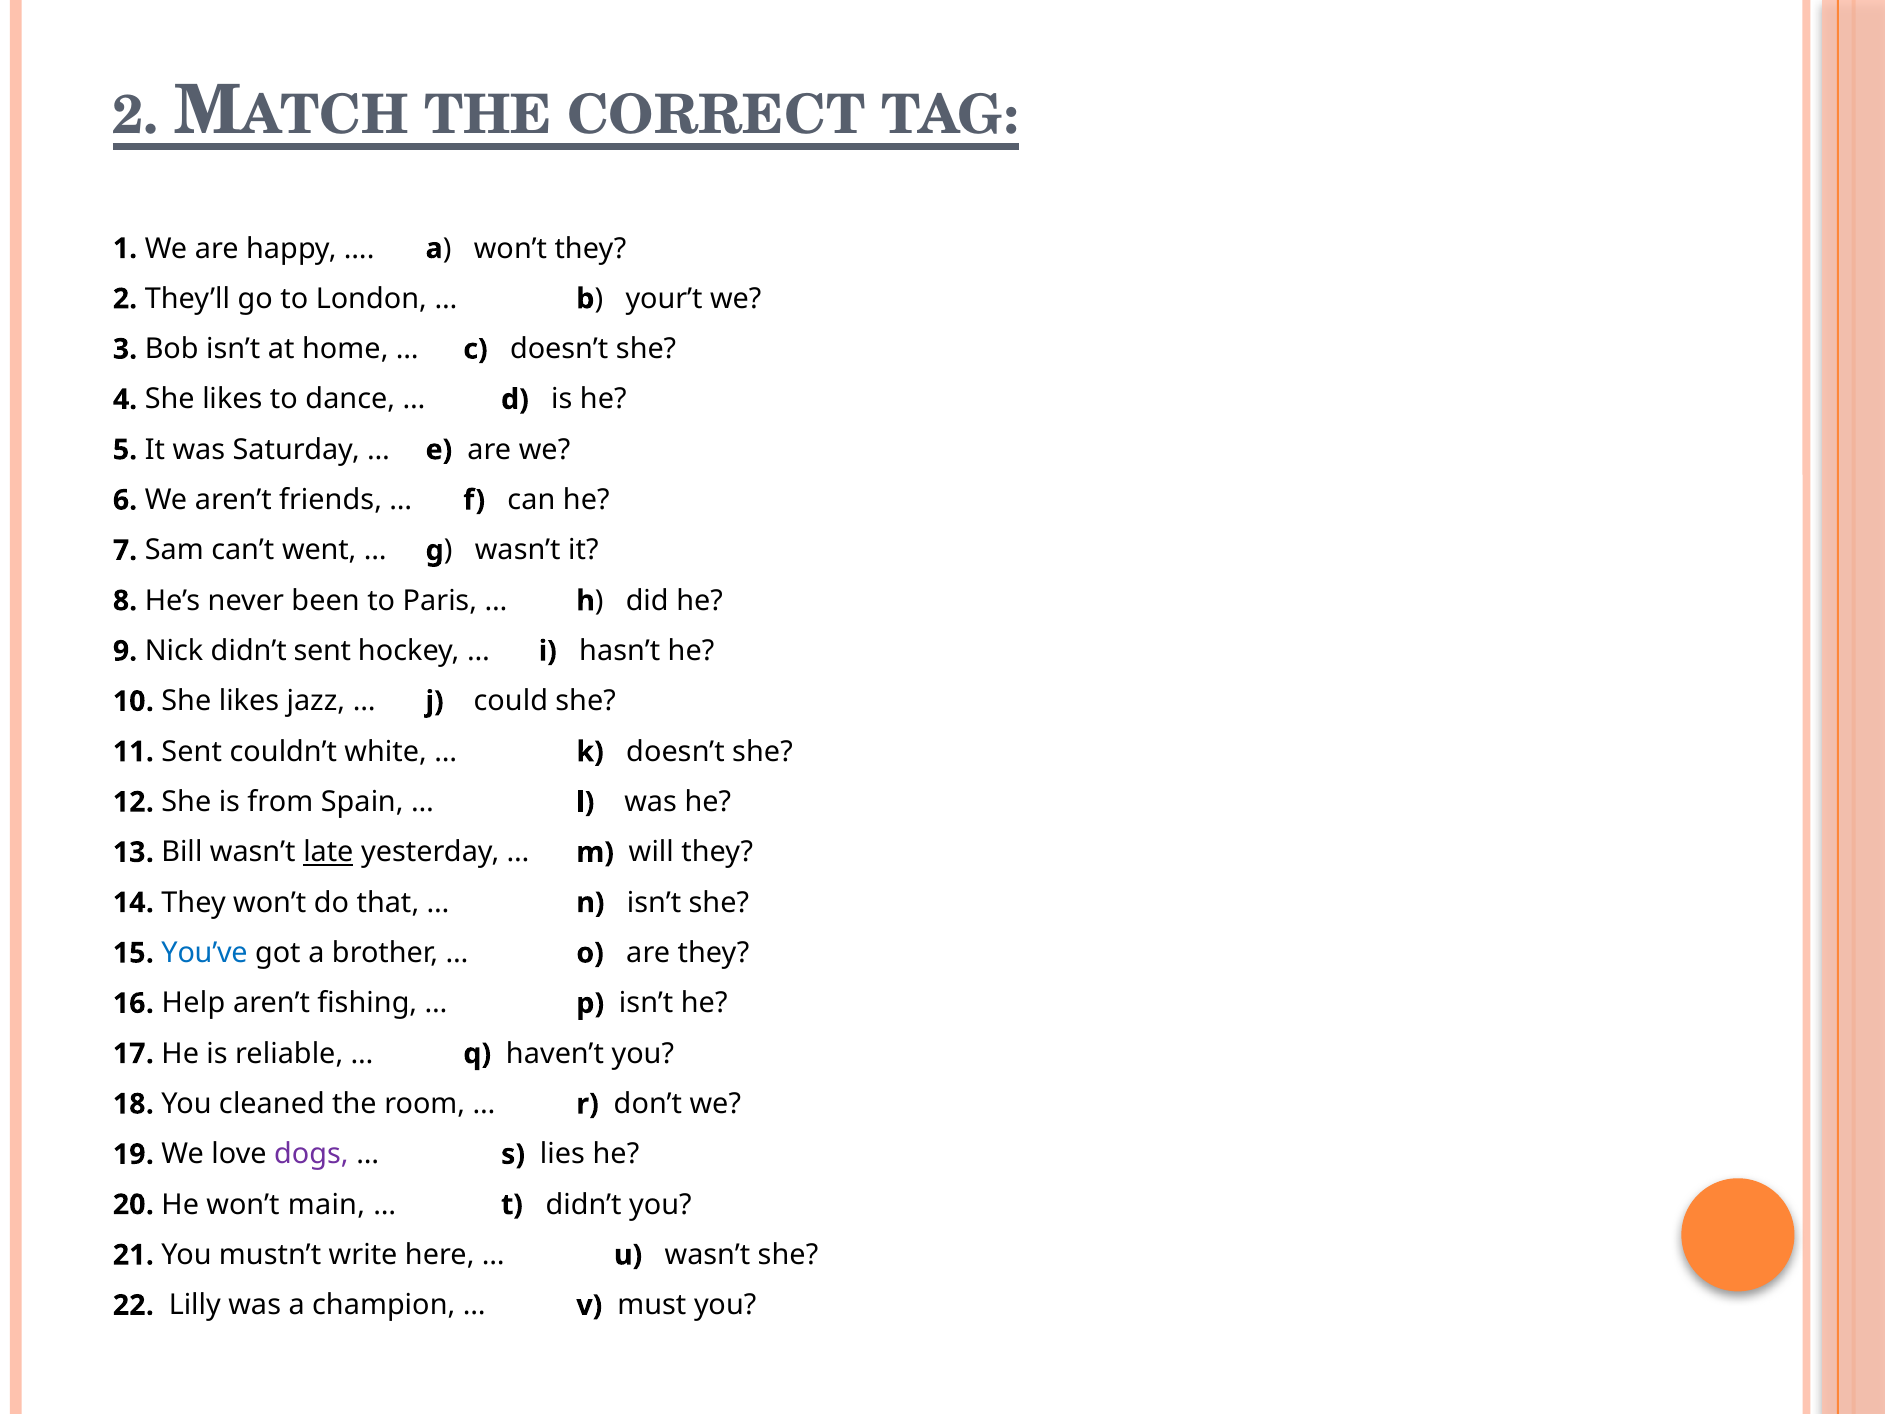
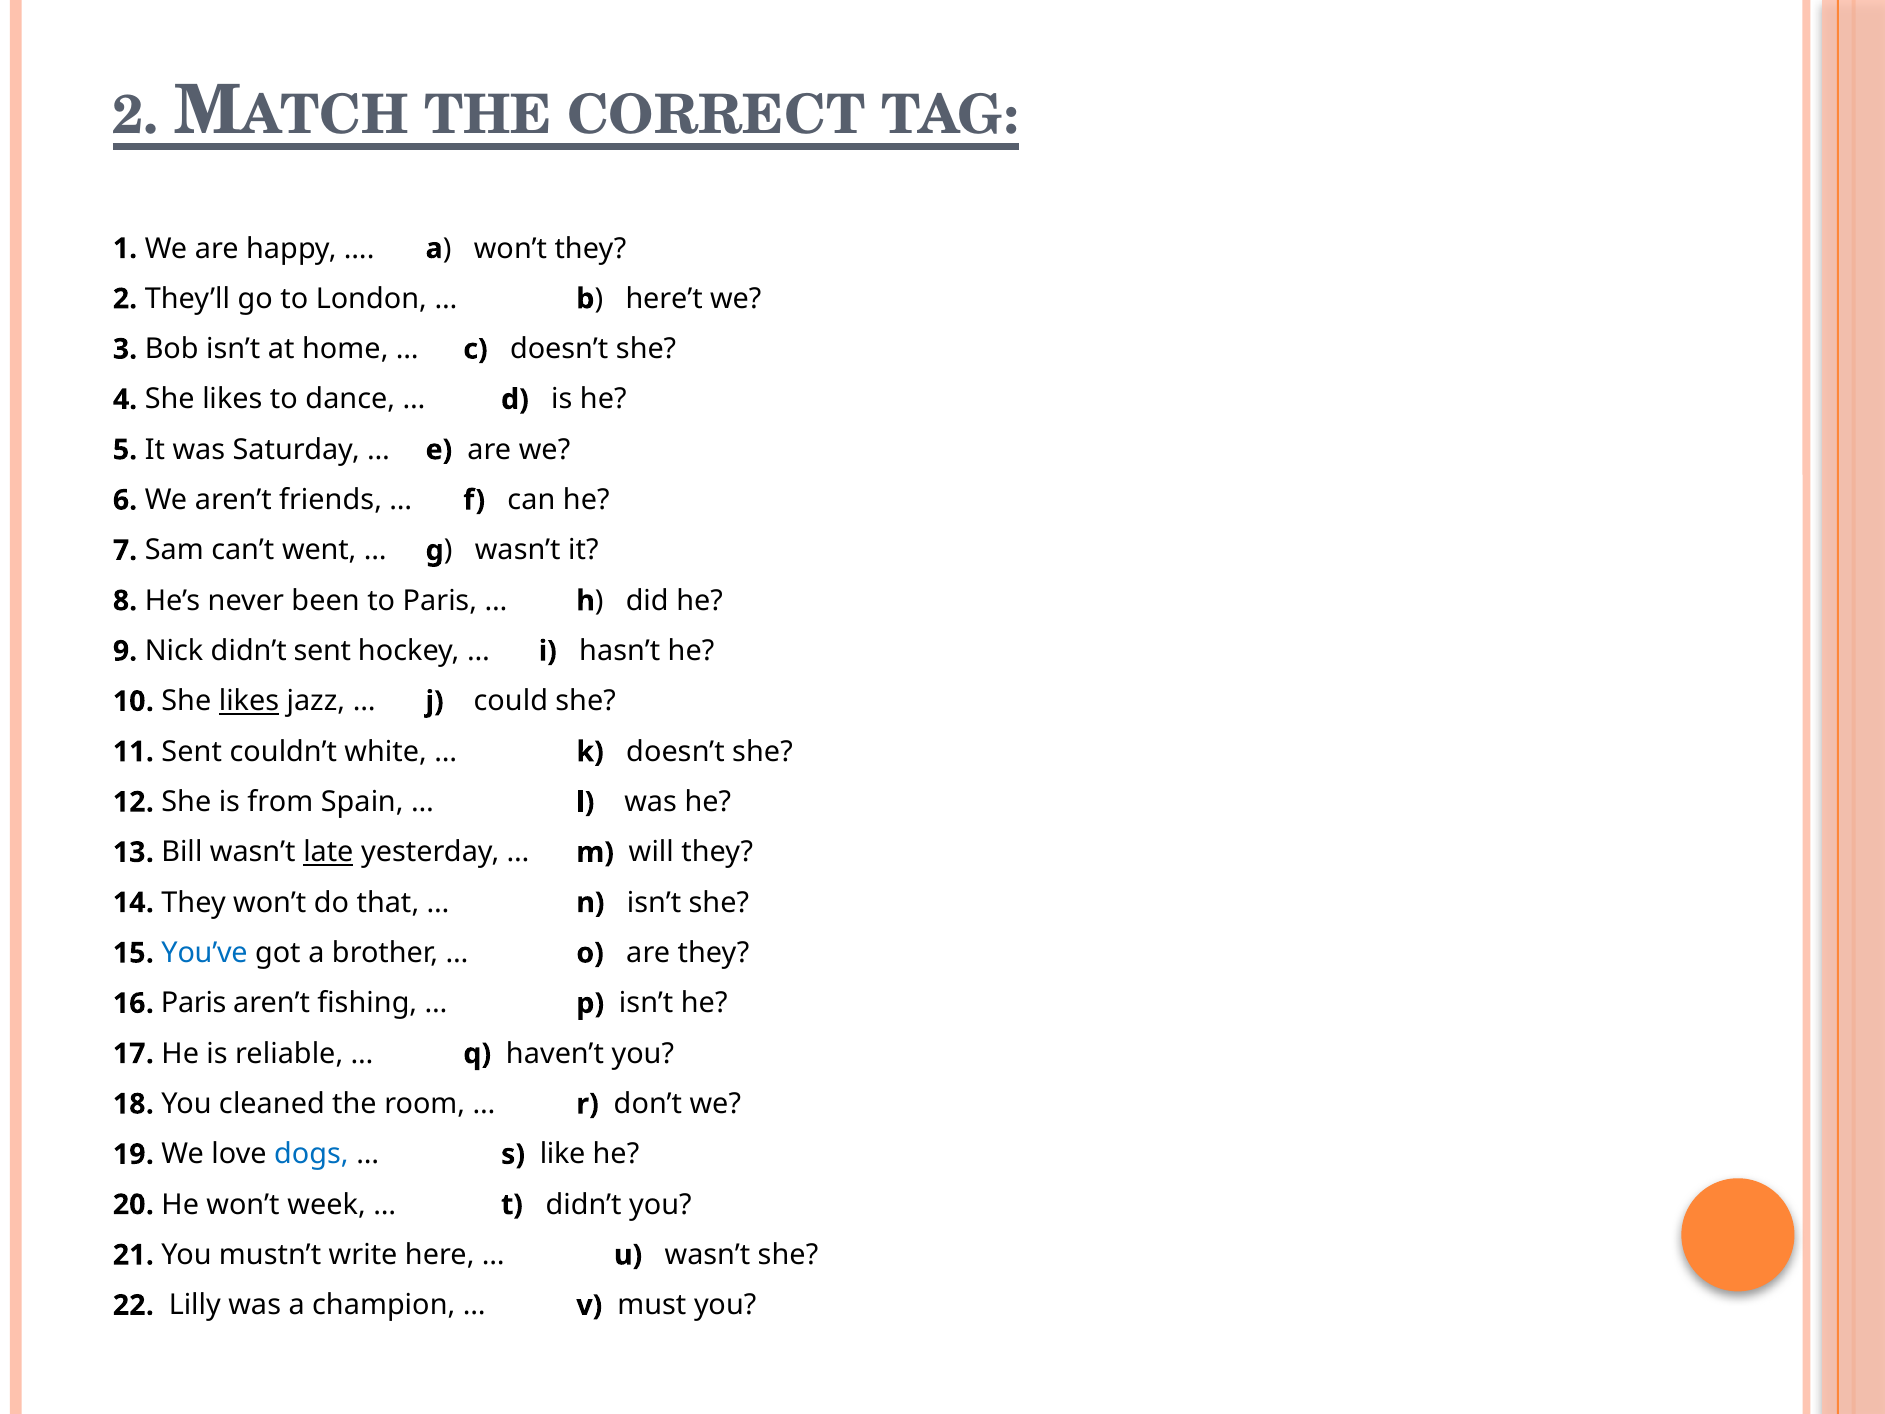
your’t: your’t -> here’t
likes at (249, 701) underline: none -> present
16 Help: Help -> Paris
dogs colour: purple -> blue
lies: lies -> like
main: main -> week
